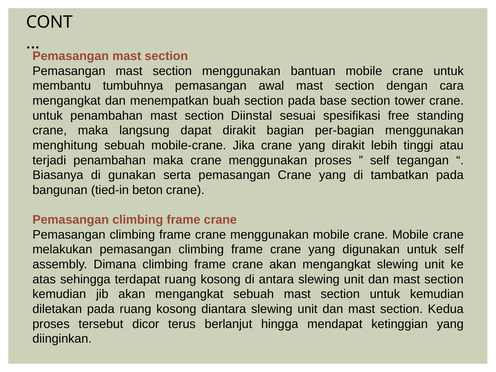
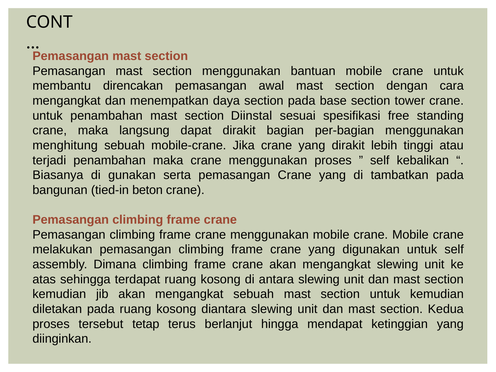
tumbuhnya: tumbuhnya -> direncakan
buah: buah -> daya
tegangan: tegangan -> kebalikan
dicor: dicor -> tetap
